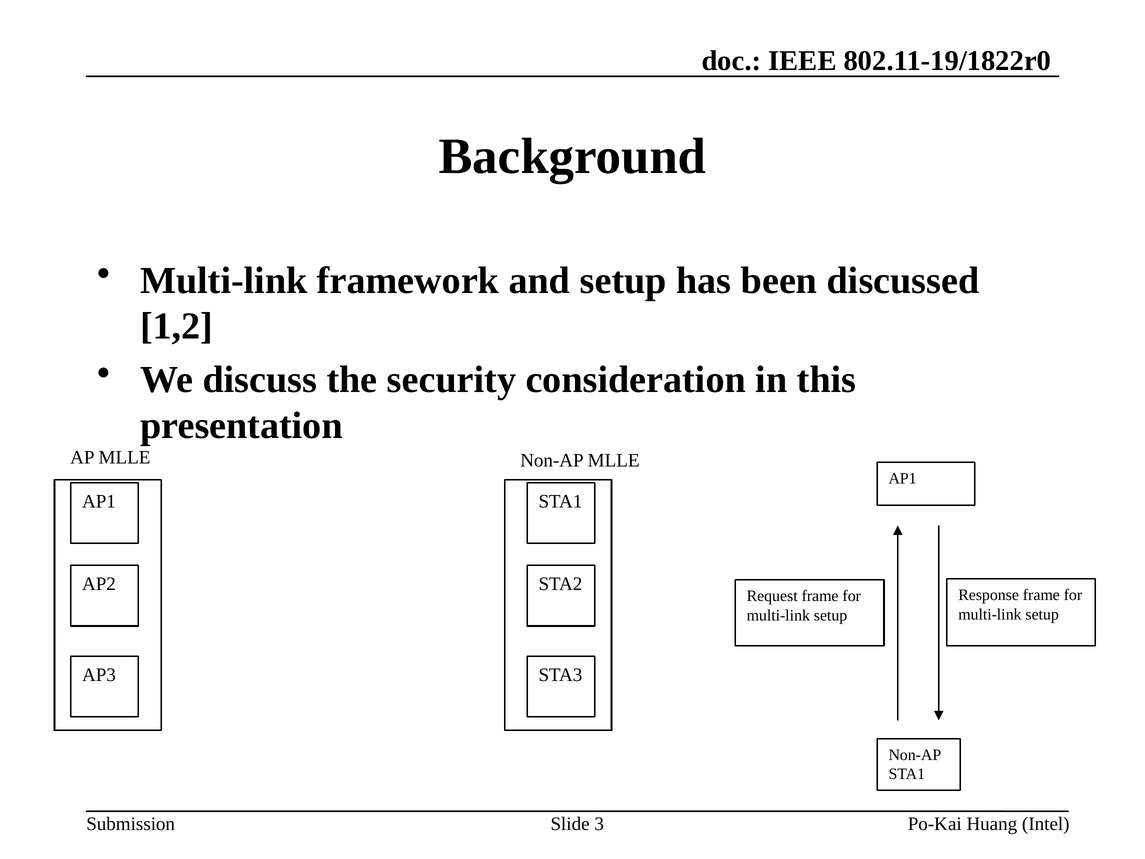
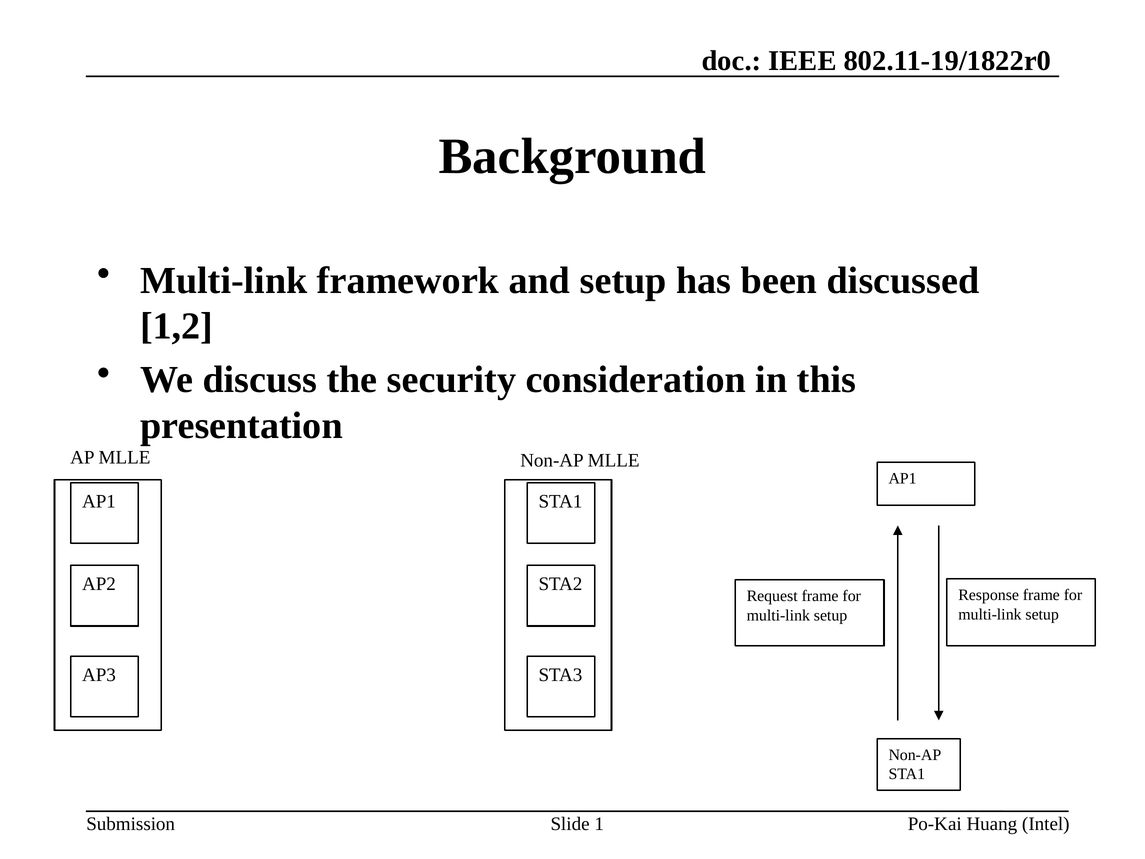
3: 3 -> 1
